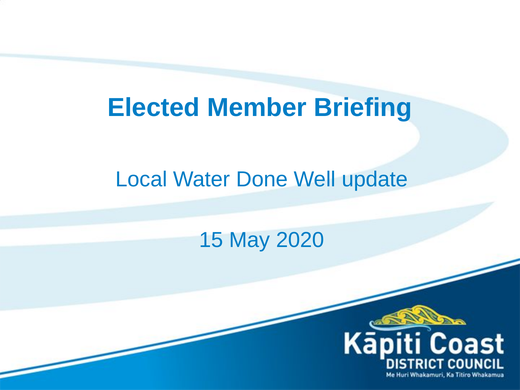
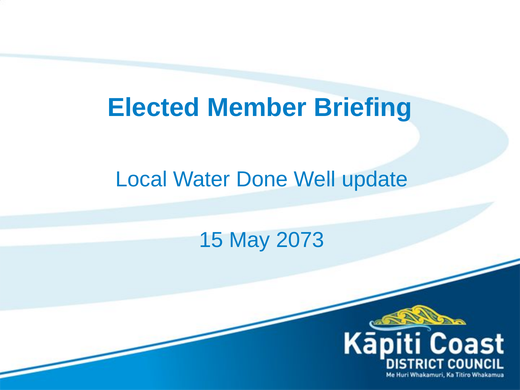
2020: 2020 -> 2073
